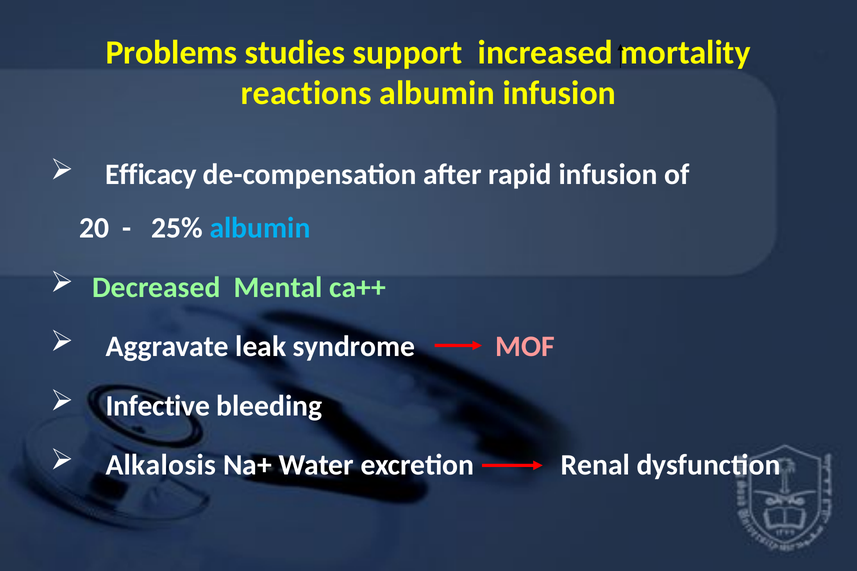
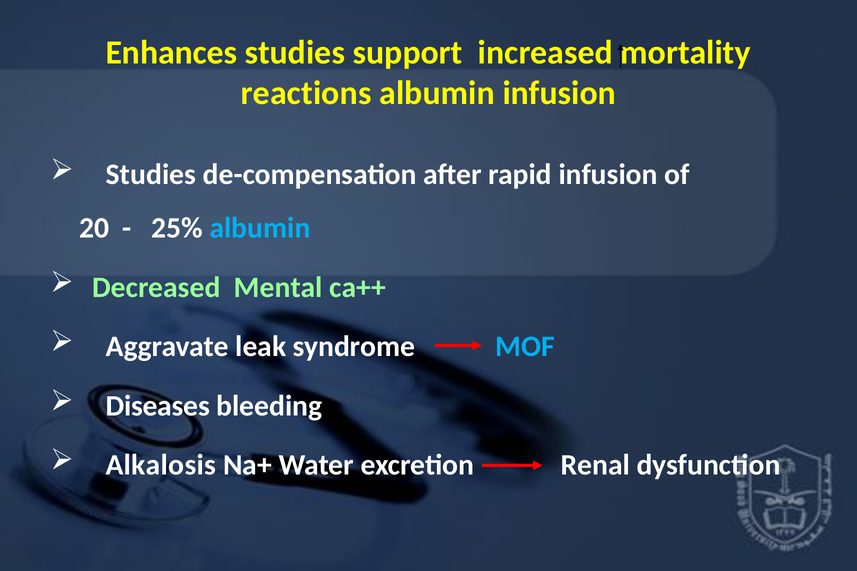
Problems: Problems -> Enhances
Efficacy at (151, 175): Efficacy -> Studies
MOF colour: pink -> light blue
Infective: Infective -> Diseases
